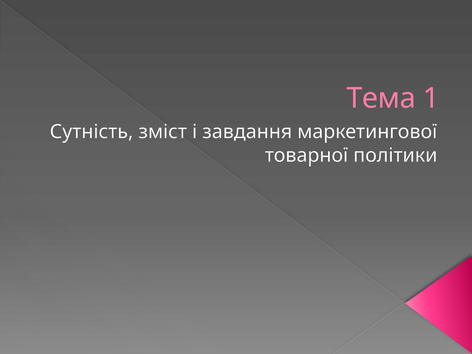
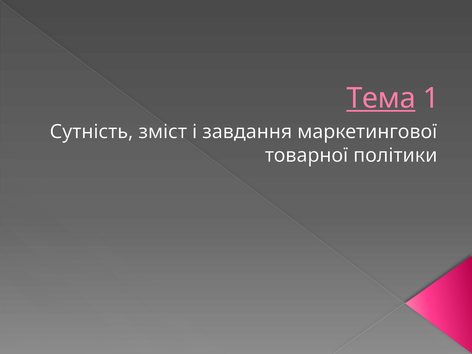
Тема underline: none -> present
